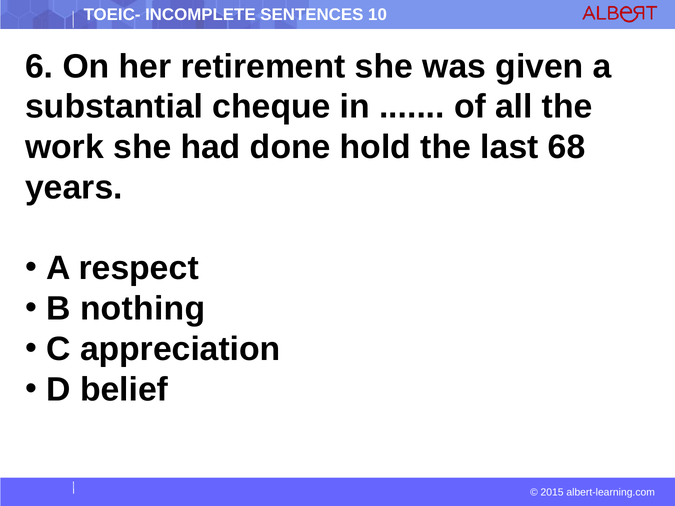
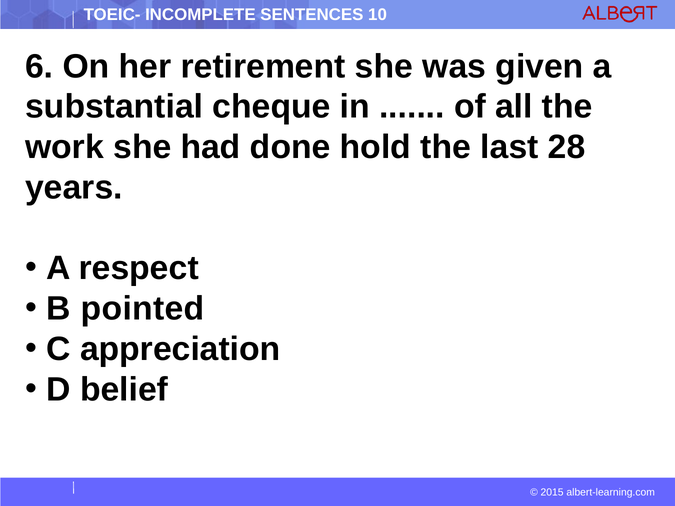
68: 68 -> 28
nothing: nothing -> pointed
